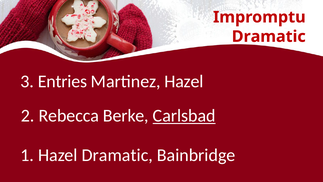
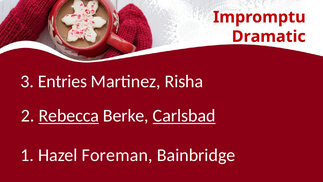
Martinez Hazel: Hazel -> Risha
Rebecca underline: none -> present
Hazel Dramatic: Dramatic -> Foreman
